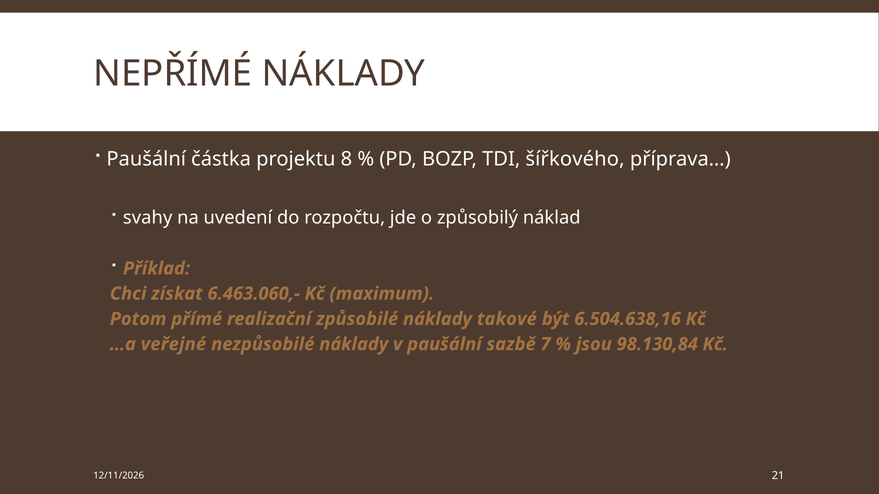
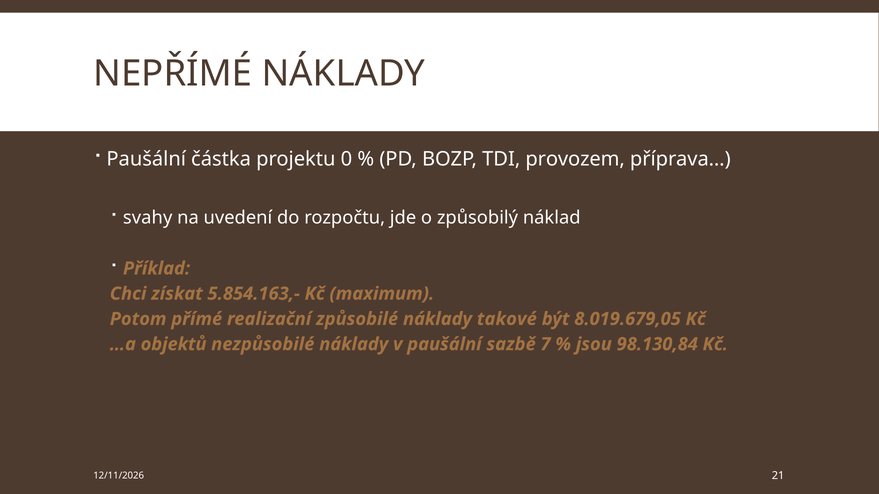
8: 8 -> 0
šířkového: šířkového -> provozem
6.463.060,-: 6.463.060,- -> 5.854.163,-
6.504.638,16: 6.504.638,16 -> 8.019.679,05
veřejné: veřejné -> objektů
